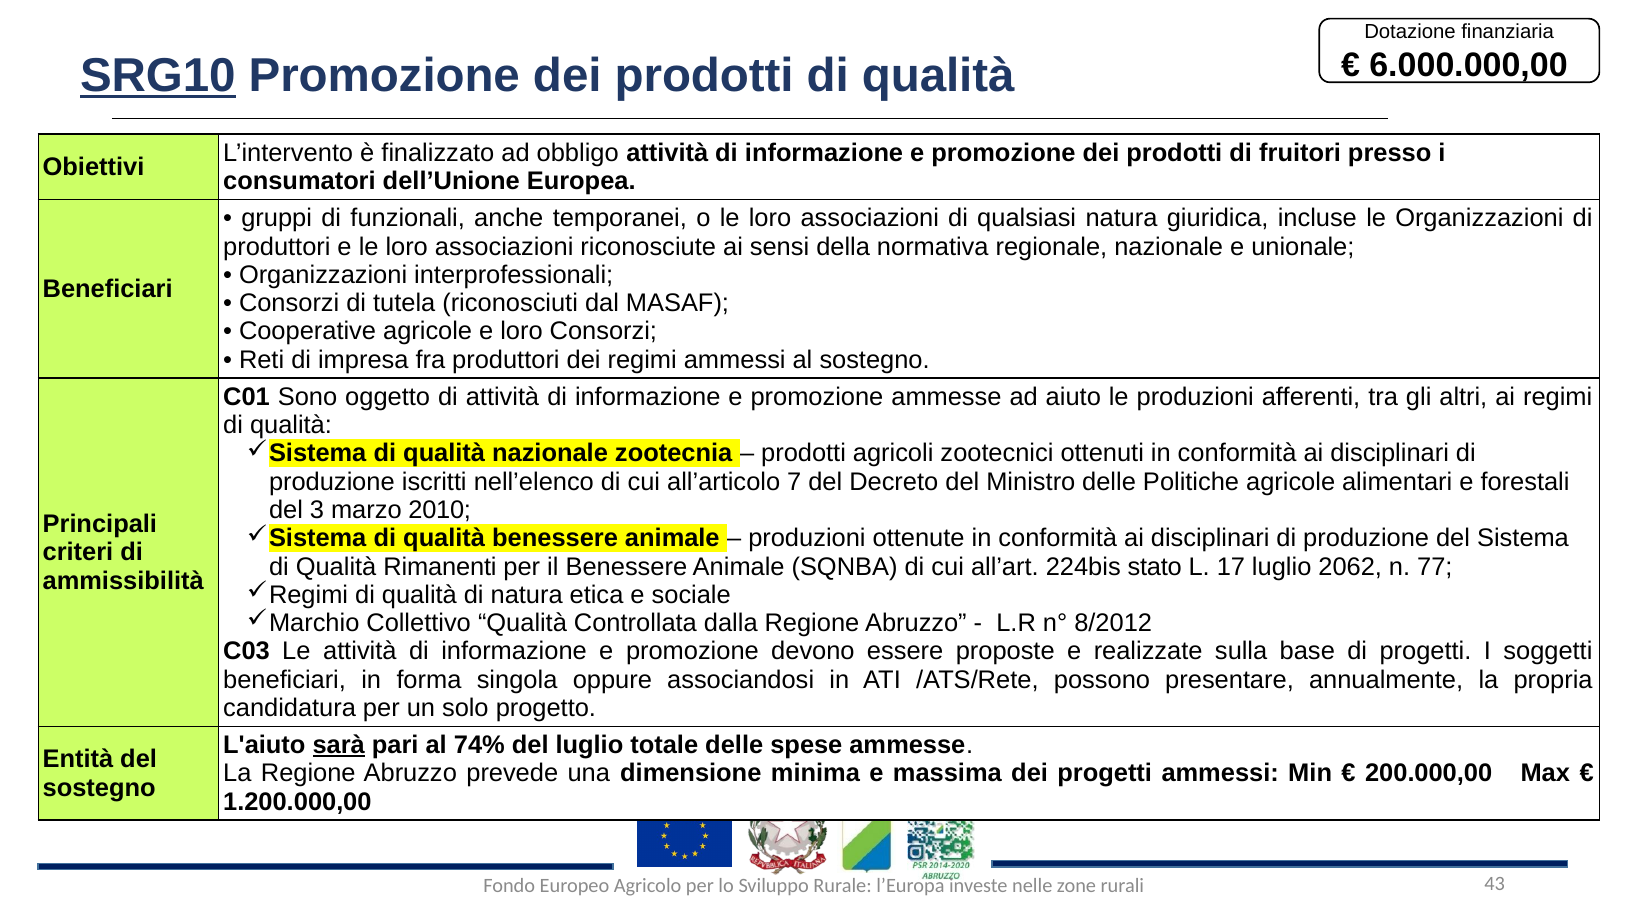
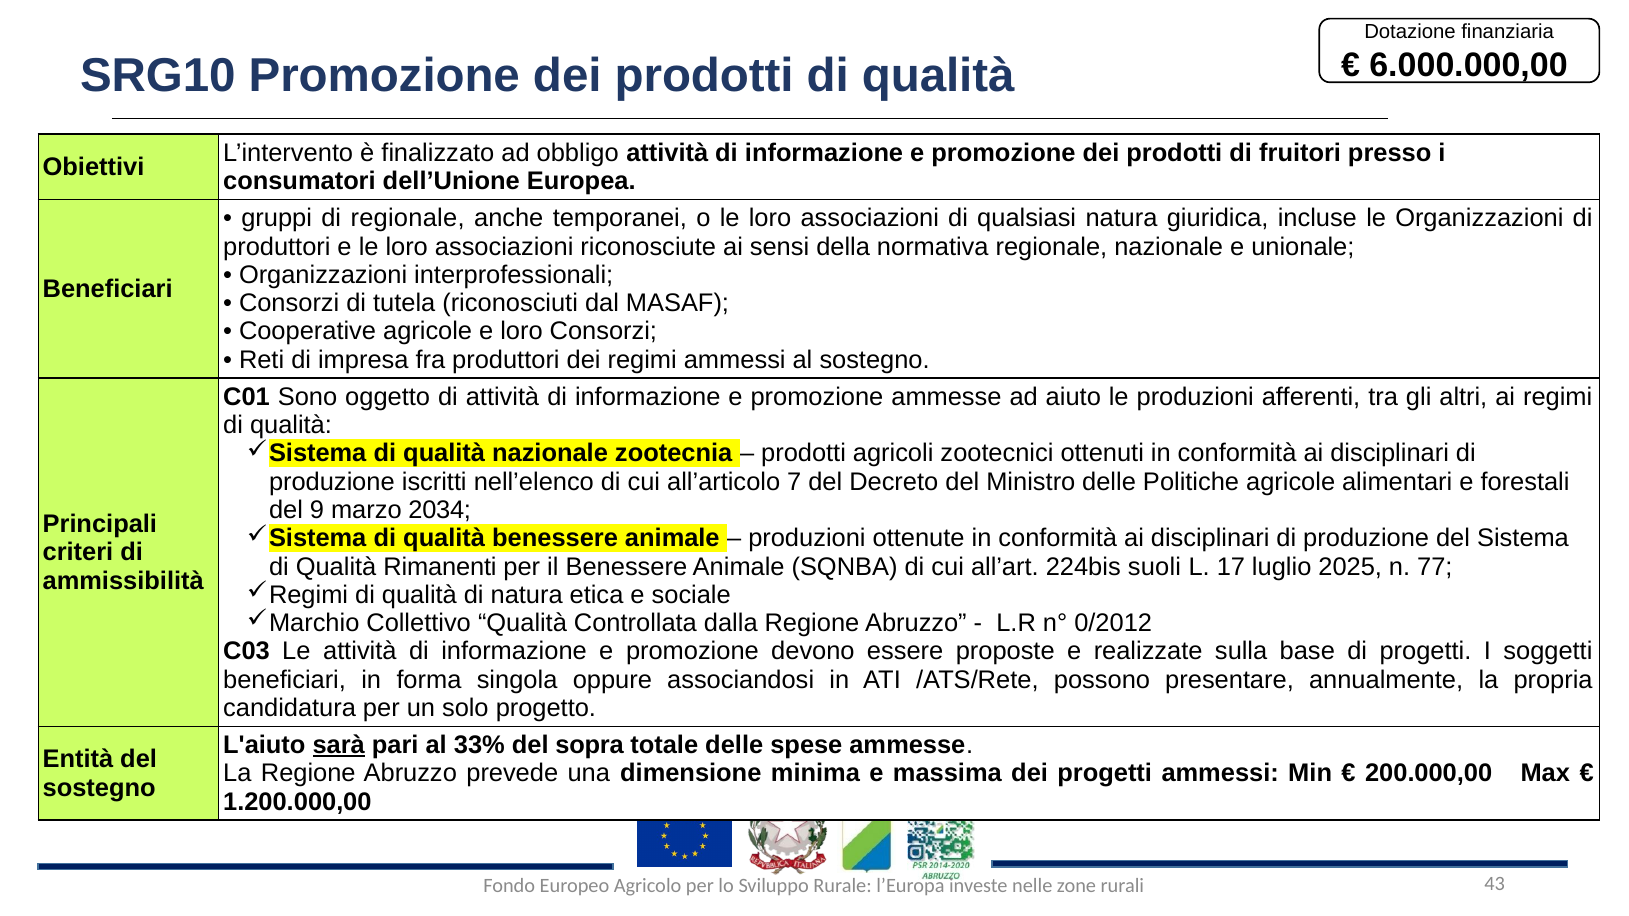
SRG10 underline: present -> none
di funzionali: funzionali -> regionale
3: 3 -> 9
2010: 2010 -> 2034
stato: stato -> suoli
2062: 2062 -> 2025
8/2012: 8/2012 -> 0/2012
74%: 74% -> 33%
del luglio: luglio -> sopra
